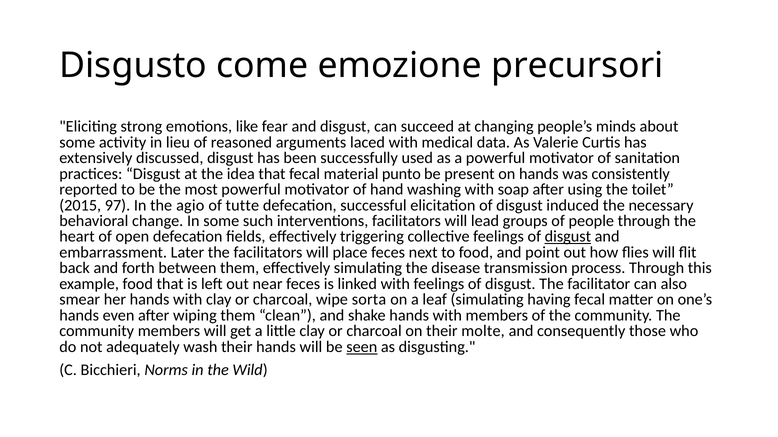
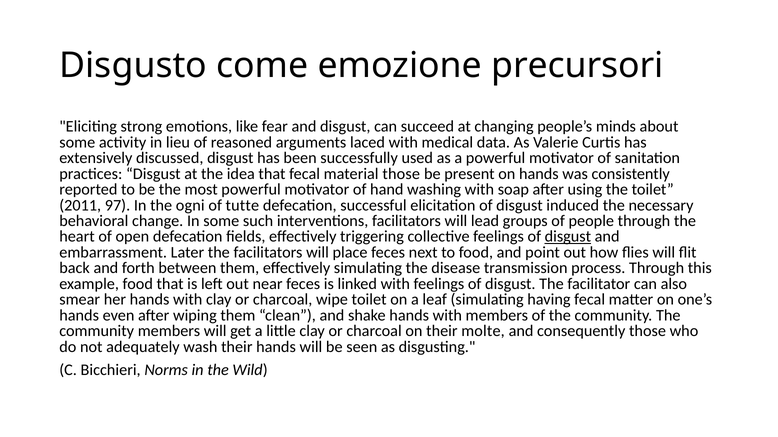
material punto: punto -> those
2015: 2015 -> 2011
agio: agio -> ogni
wipe sorta: sorta -> toilet
seen underline: present -> none
